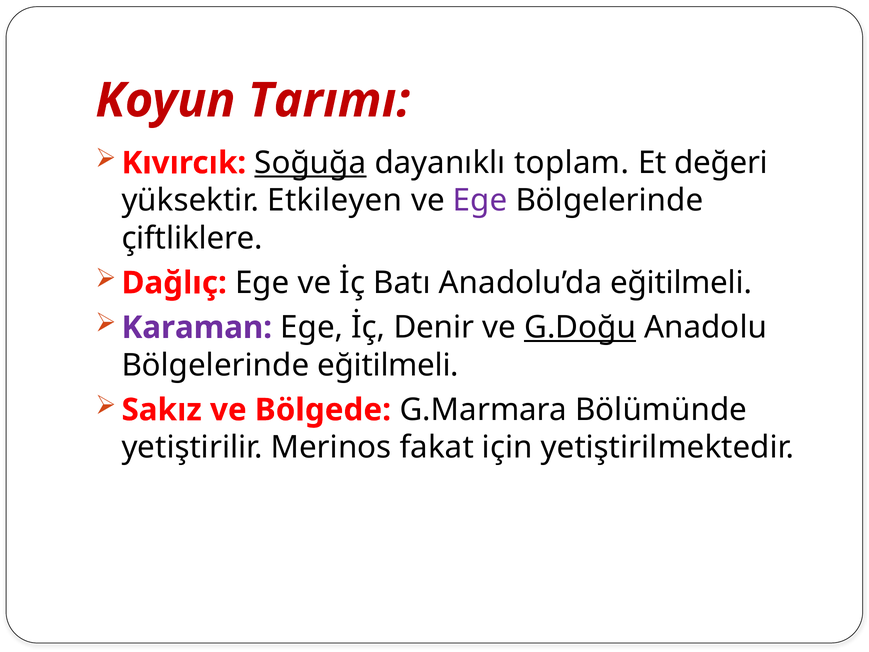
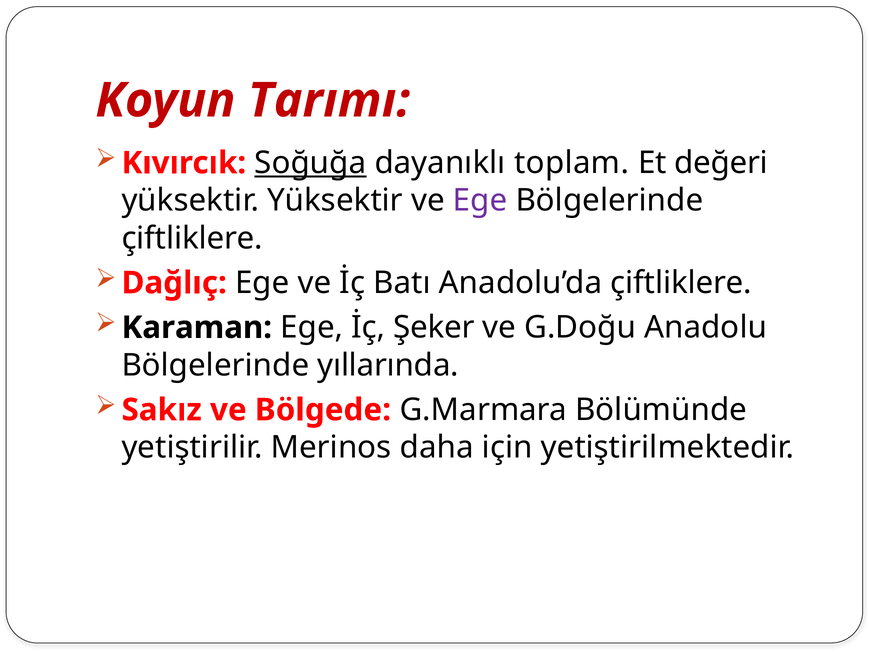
yüksektir Etkileyen: Etkileyen -> Yüksektir
Anadolu’da eğitilmeli: eğitilmeli -> çiftliklere
Karaman colour: purple -> black
Denir: Denir -> Şeker
G.Doğu underline: present -> none
Bölgelerinde eğitilmeli: eğitilmeli -> yıllarında
fakat: fakat -> daha
